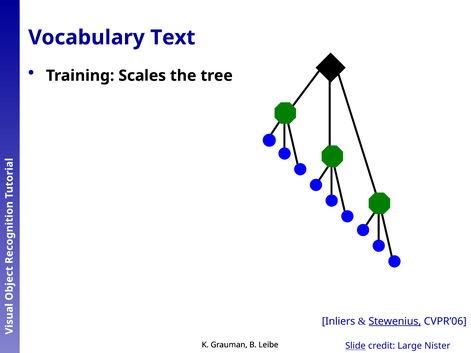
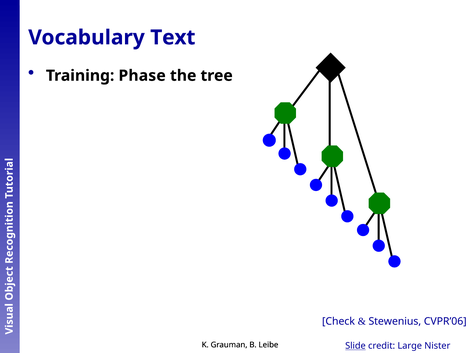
Scales: Scales -> Phase
Inliers: Inliers -> Check
Stewenius underline: present -> none
